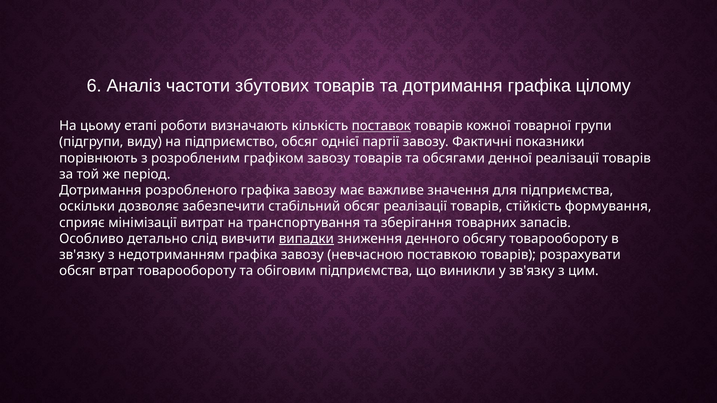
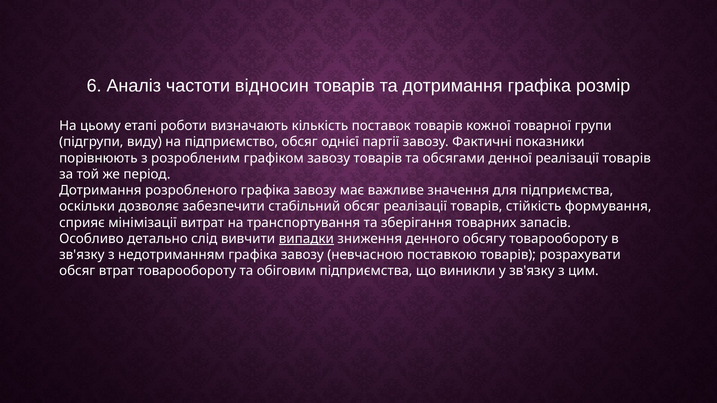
збутових: збутових -> відносин
цілому: цілому -> розмір
поставок underline: present -> none
